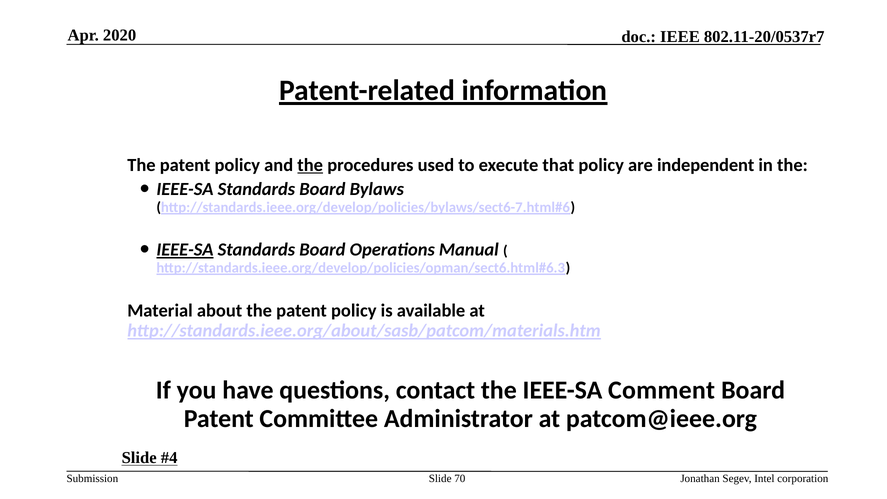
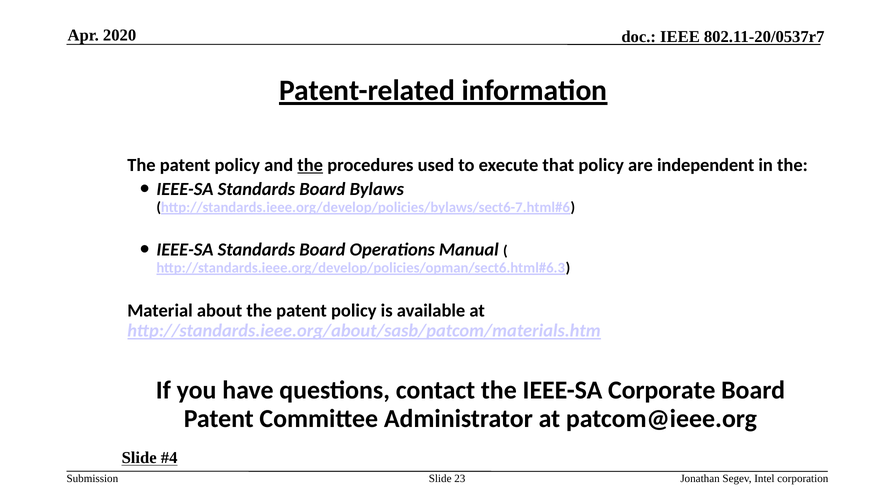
IEEE-SA at (185, 250) underline: present -> none
Comment: Comment -> Corporate
70: 70 -> 23
